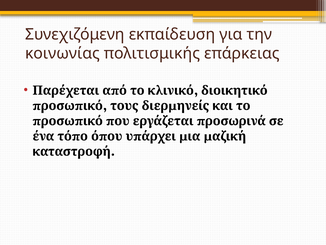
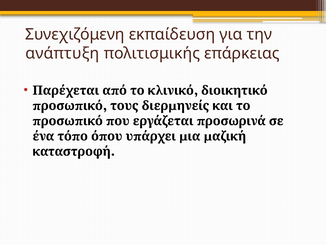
κοινωνίας: κοινωνίας -> ανάπτυξη
